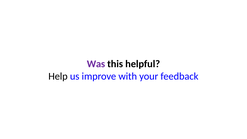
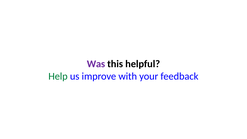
Help colour: black -> green
